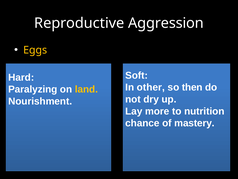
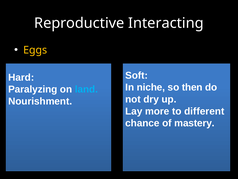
Aggression: Aggression -> Interacting
other: other -> niche
land colour: yellow -> light blue
nutrition: nutrition -> different
